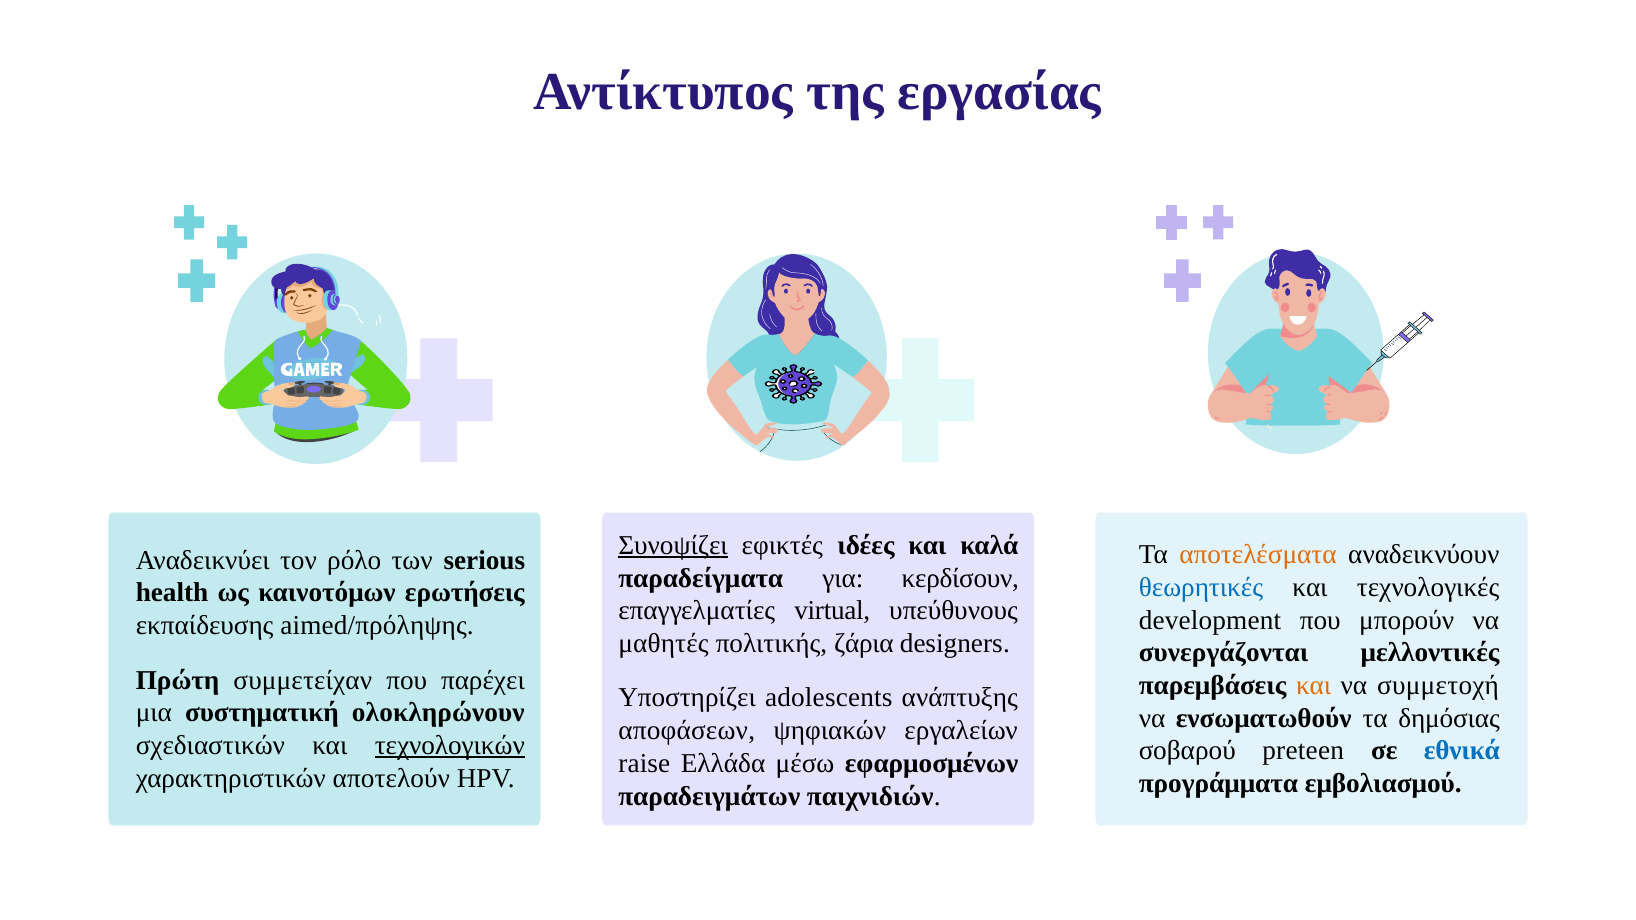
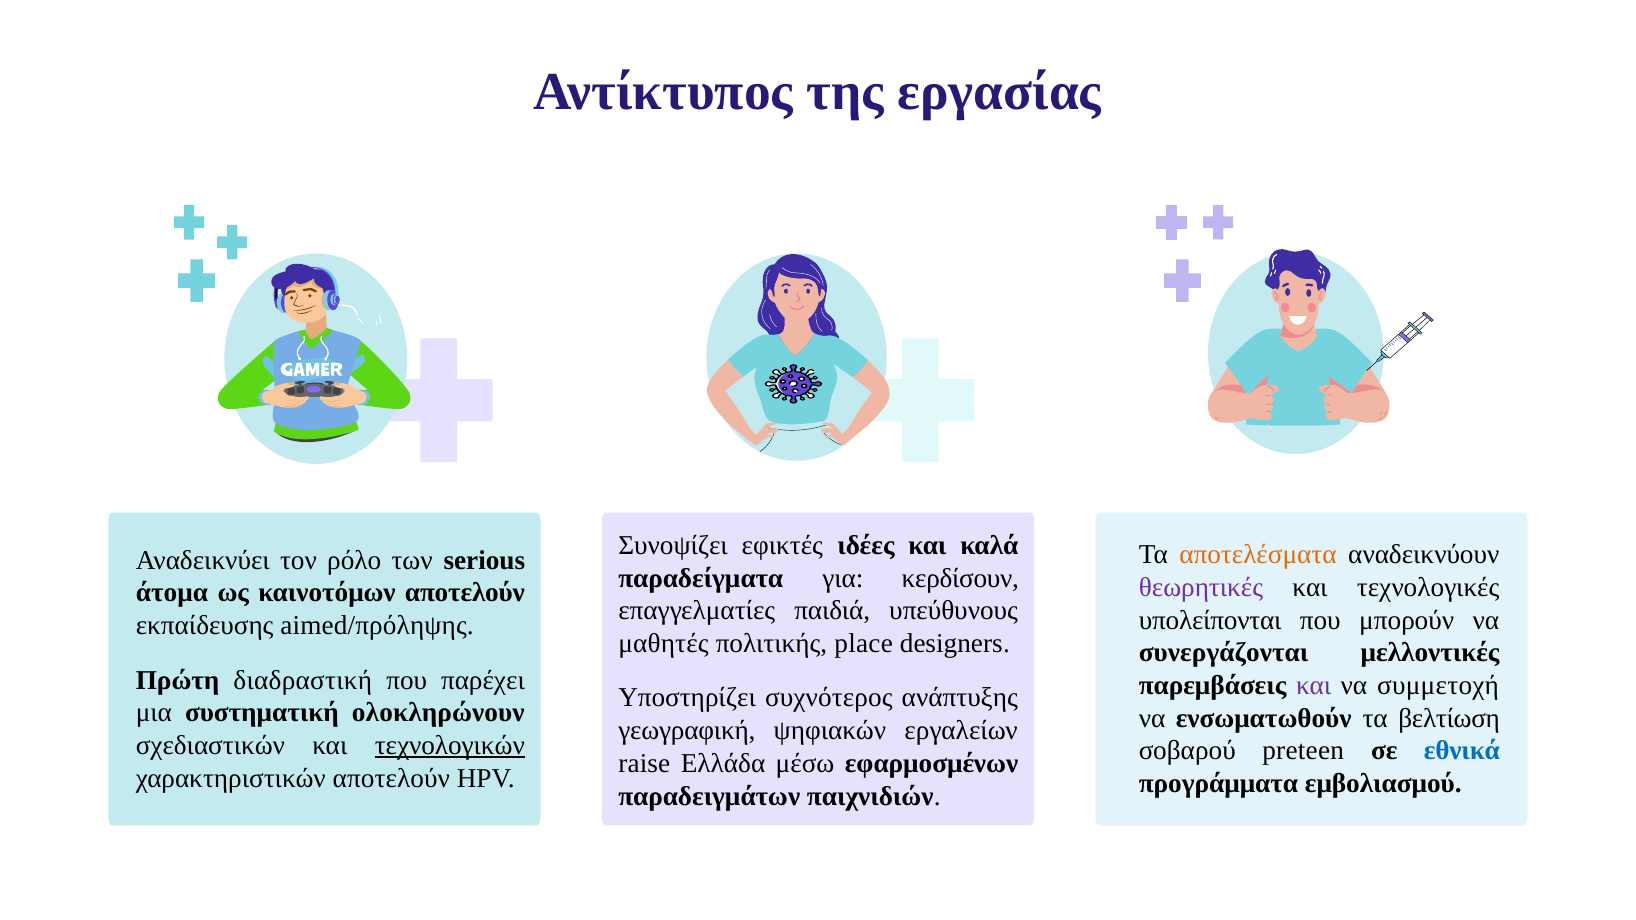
Συνοψίζει underline: present -> none
θεωρητικές colour: blue -> purple
health: health -> άτομα
καινοτόμων ερωτήσεις: ερωτήσεις -> αποτελούν
virtual: virtual -> παιδιά
development: development -> υπολείπονται
ζάρια: ζάρια -> place
συμμετείχαν: συμμετείχαν -> διαδραστική
και at (1314, 686) colour: orange -> purple
adolescents: adolescents -> συχνότερος
δημόσιας: δημόσιας -> βελτίωση
αποφάσεων: αποφάσεων -> γεωγραφική
